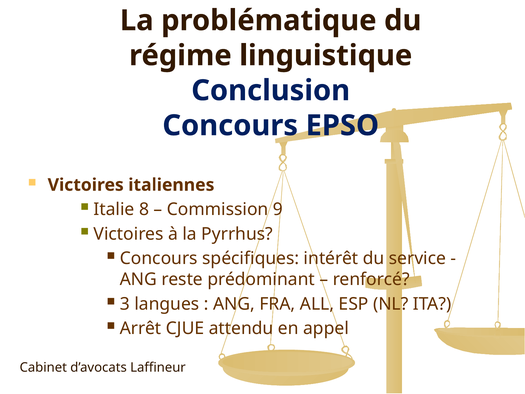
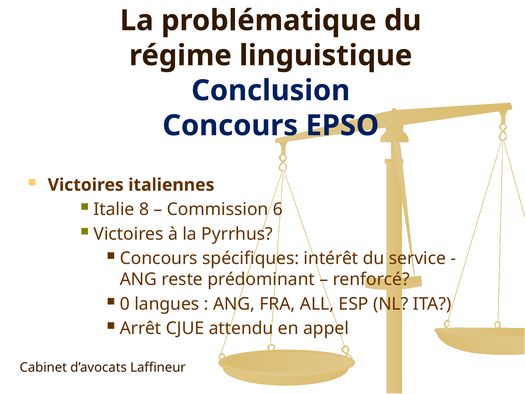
9: 9 -> 6
3: 3 -> 0
